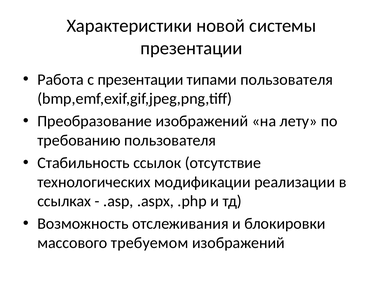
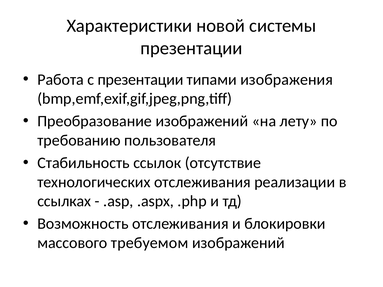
типами пользователя: пользователя -> изображения
технологических модификации: модификации -> отслеживания
